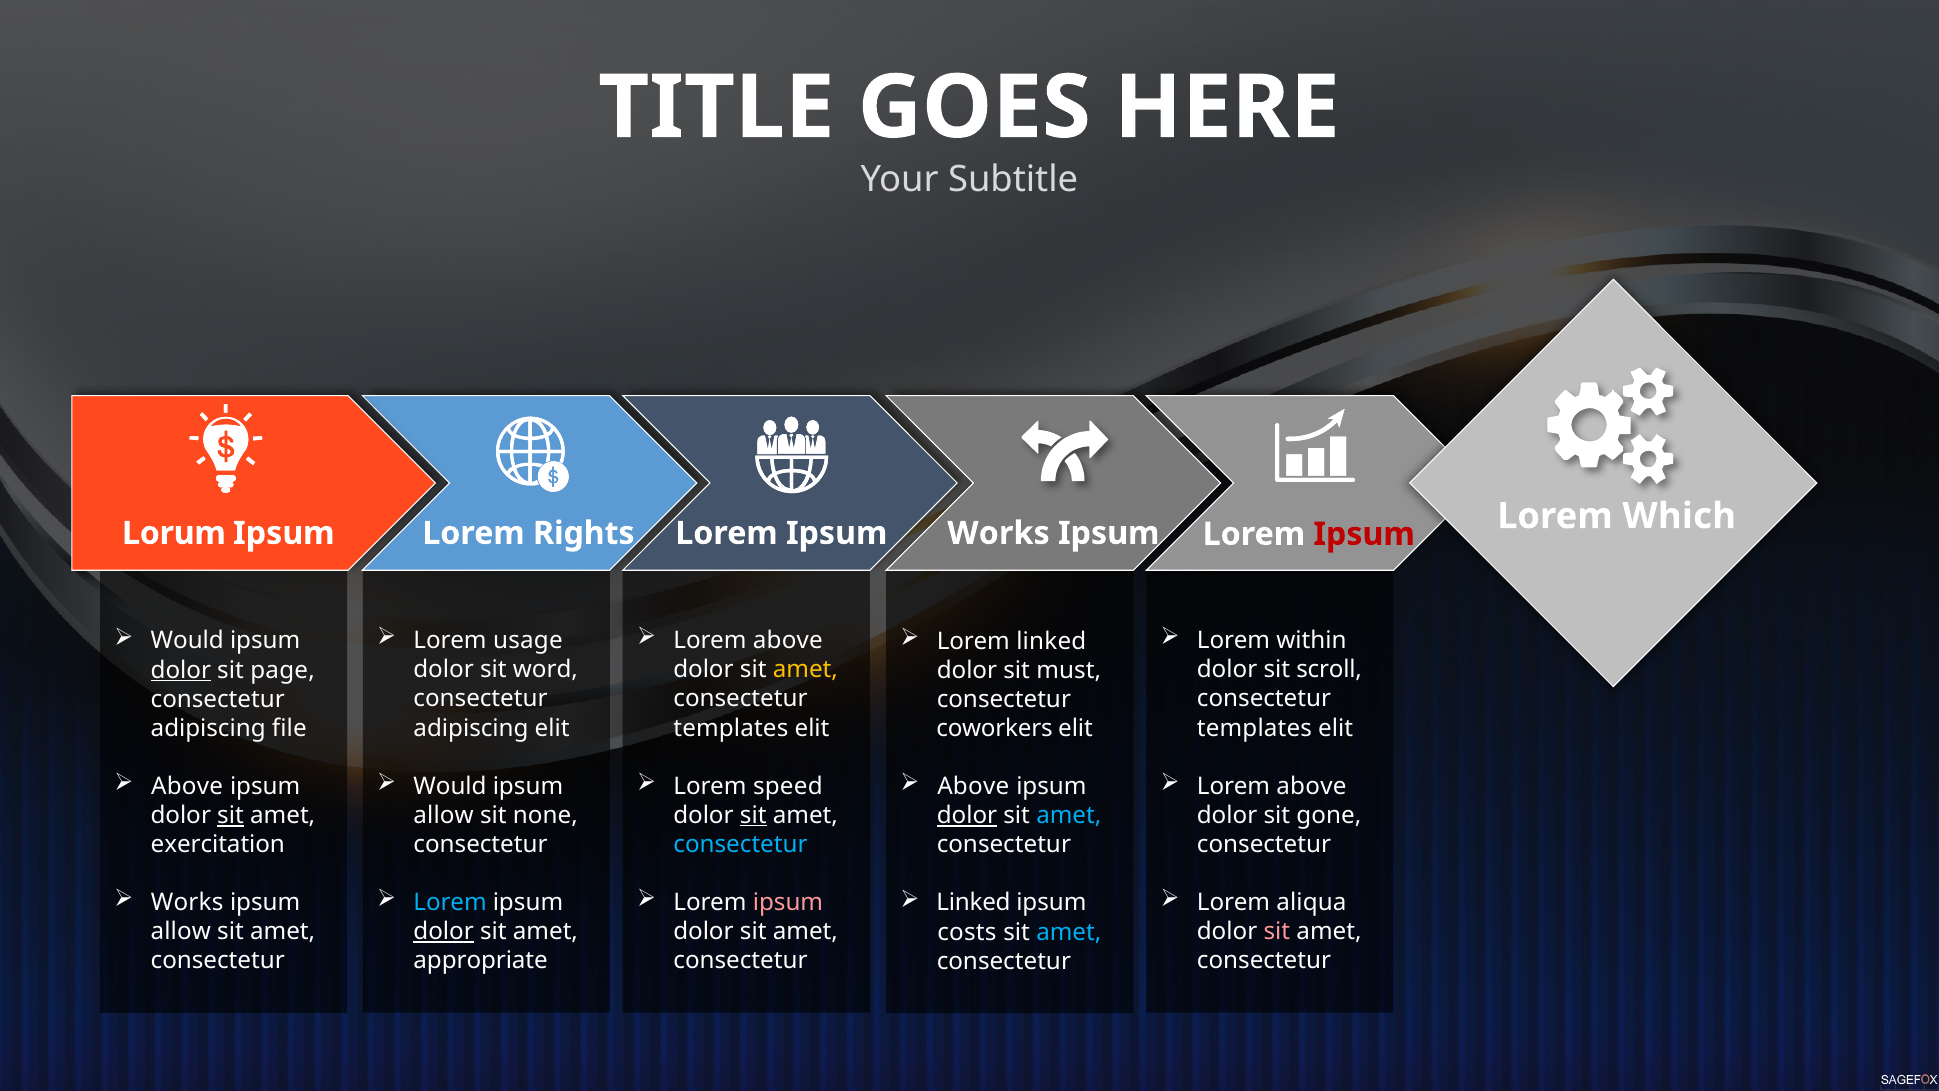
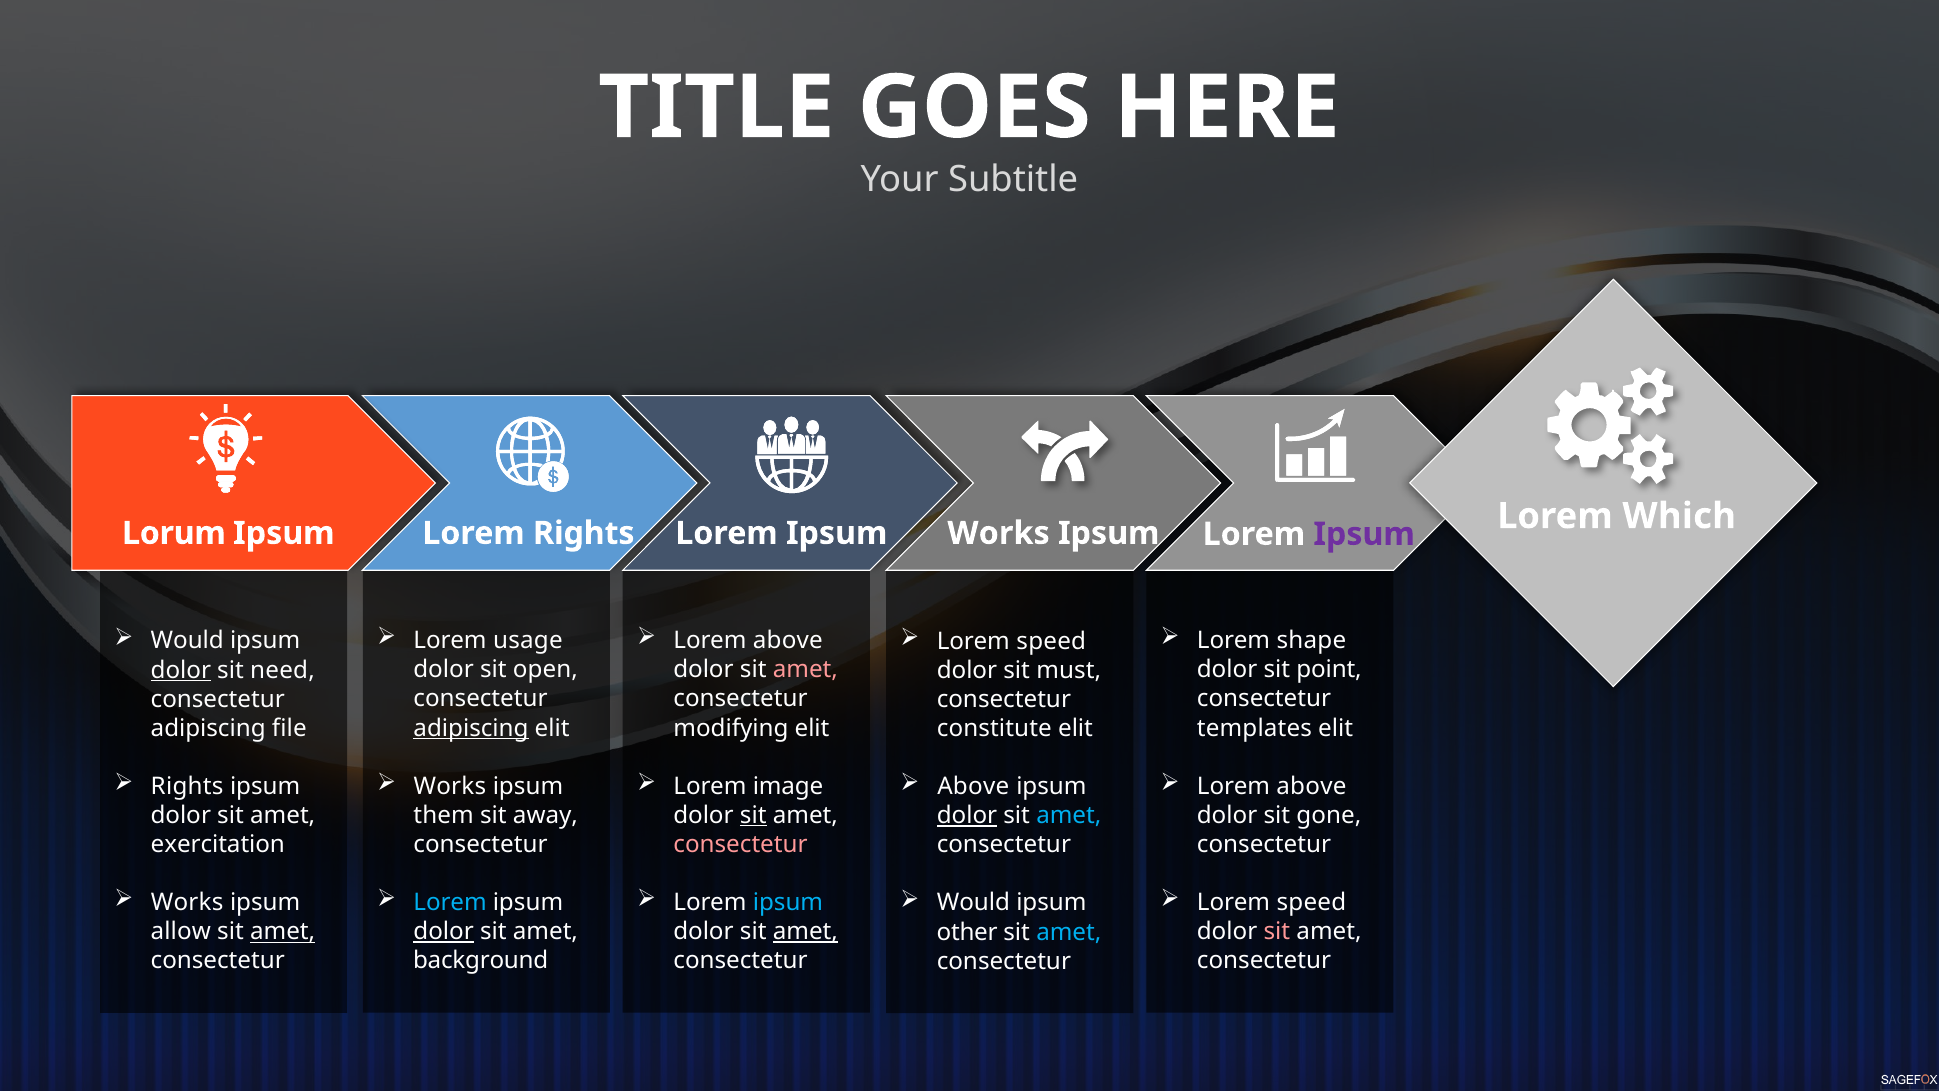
Ipsum at (1364, 534) colour: red -> purple
within: within -> shape
linked at (1051, 641): linked -> speed
page: page -> need
word: word -> open
amet at (805, 670) colour: yellow -> pink
scroll: scroll -> point
adipiscing at (471, 728) underline: none -> present
templates at (731, 728): templates -> modifying
coworkers: coworkers -> constitute
Would at (450, 786): Would -> Works
speed: speed -> image
Above at (187, 786): Above -> Rights
sit at (231, 815) underline: present -> none
allow at (444, 815): allow -> them
none: none -> away
consectetur at (741, 844) colour: light blue -> pink
ipsum at (788, 902) colour: pink -> light blue
aliqua at (1311, 902): aliqua -> speed
Linked at (973, 903): Linked -> Would
amet at (283, 932) underline: none -> present
amet at (805, 931) underline: none -> present
costs: costs -> other
appropriate: appropriate -> background
